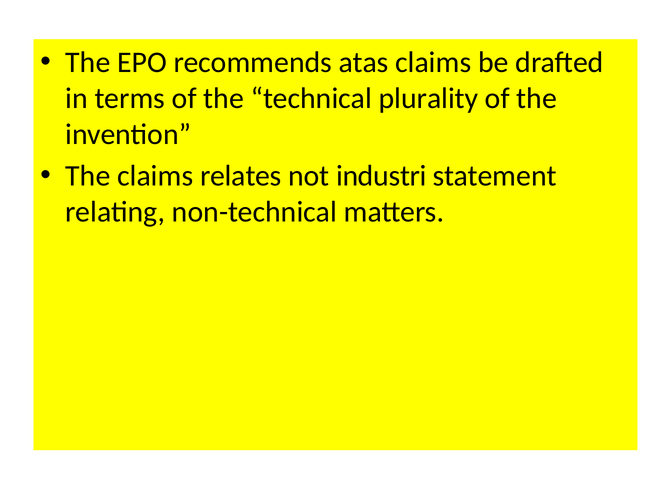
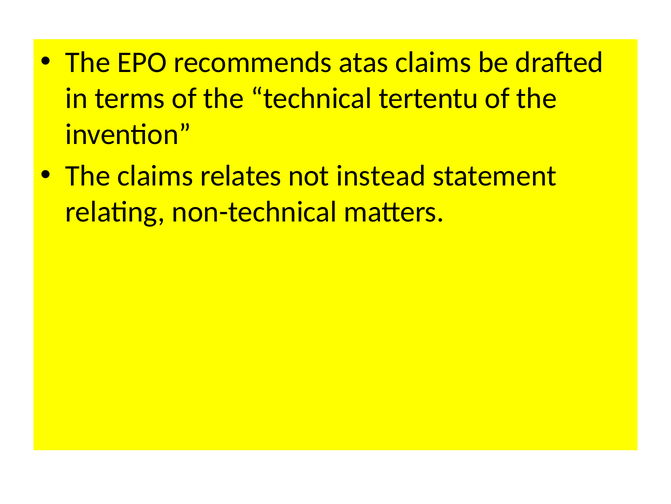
plurality: plurality -> tertentu
industri: industri -> instead
